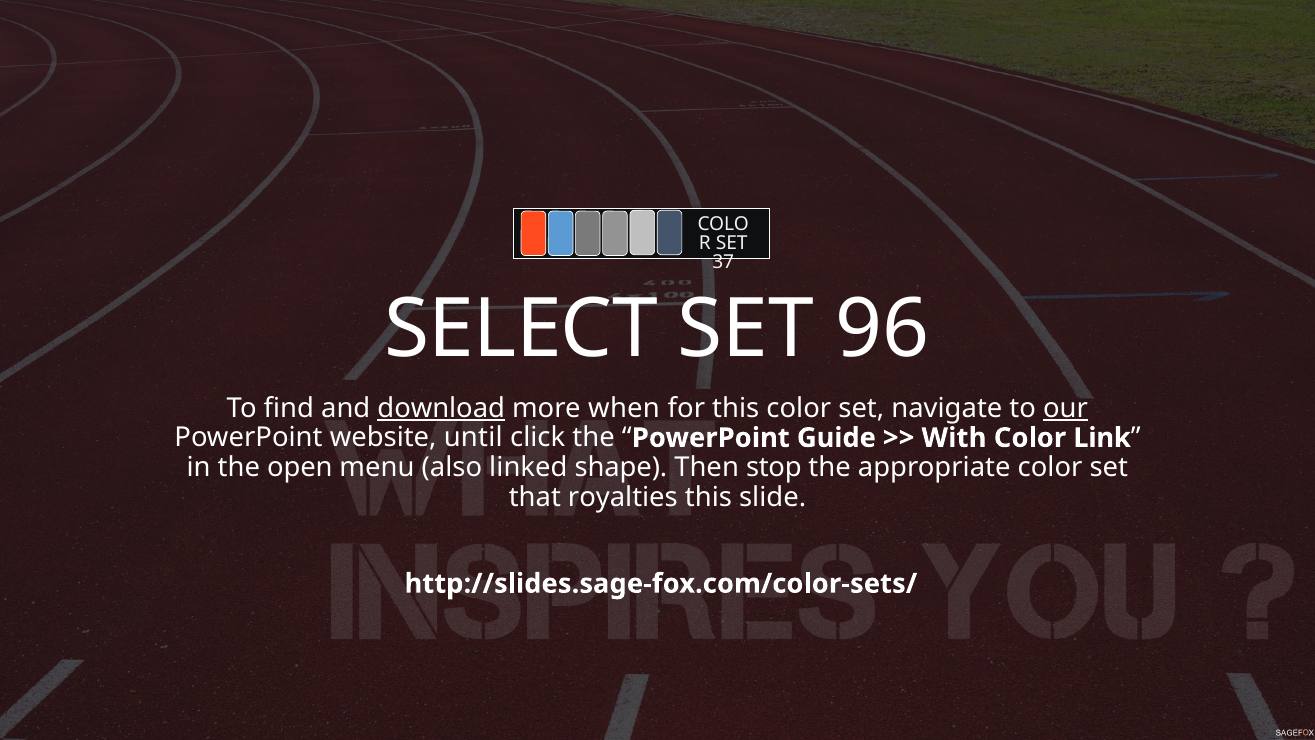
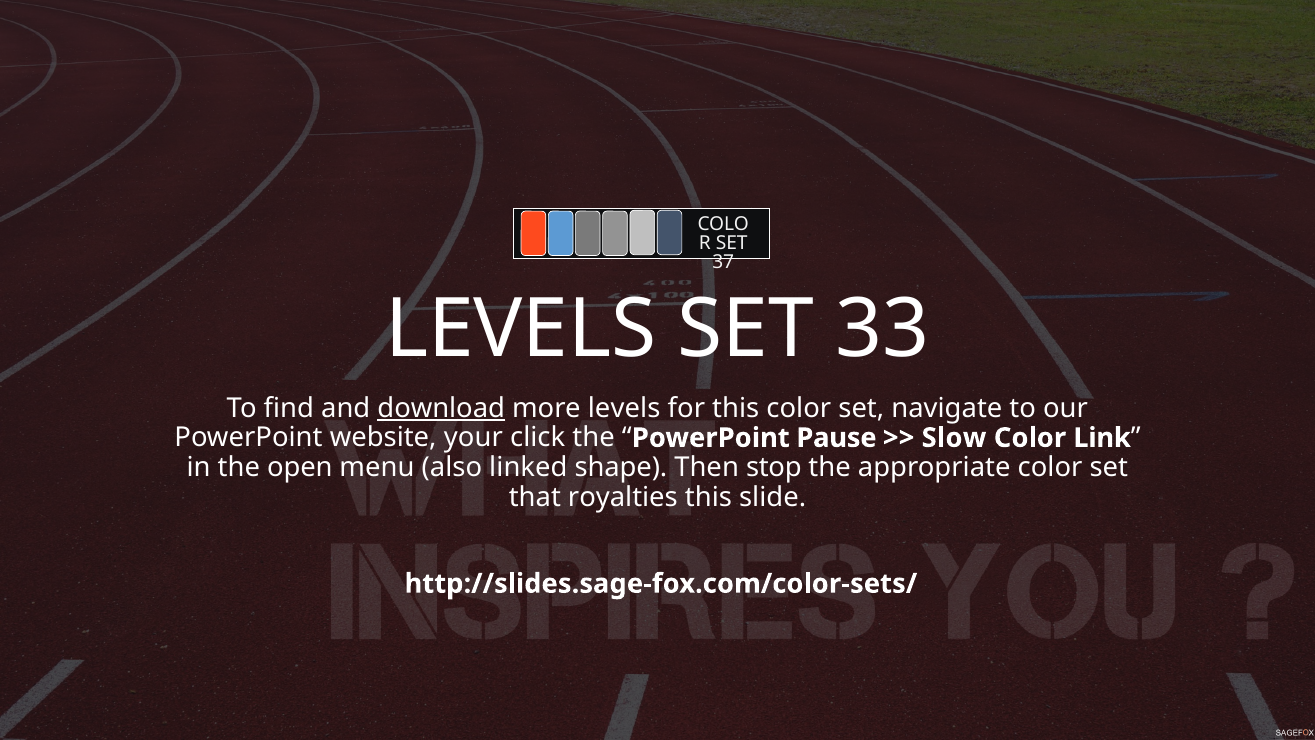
SELECT at (521, 329): SELECT -> LEVELS
96: 96 -> 33
more when: when -> levels
our underline: present -> none
until: until -> your
Guide: Guide -> Pause
With: With -> Slow
